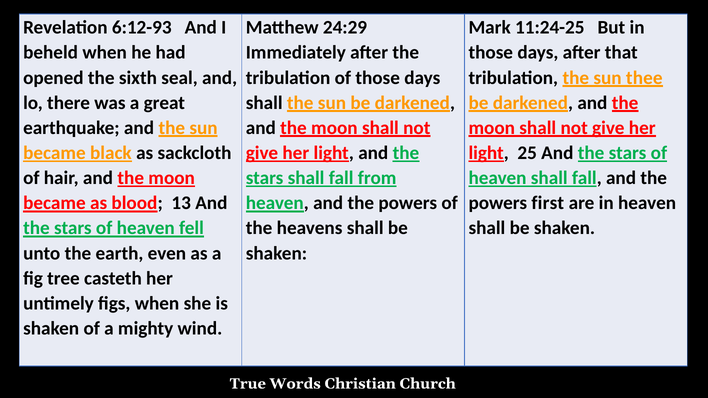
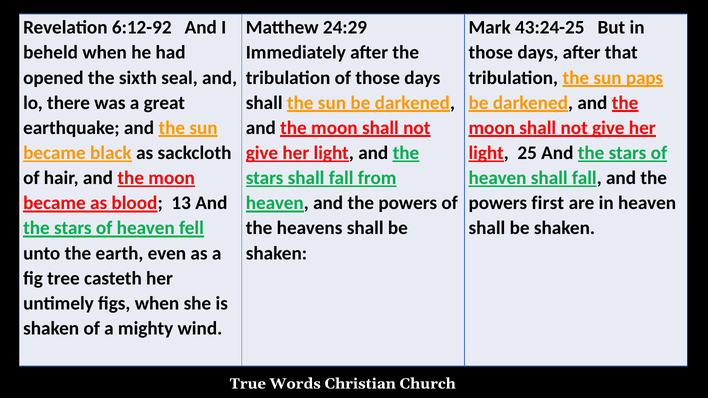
6:12-93: 6:12-93 -> 6:12-92
11:24-25: 11:24-25 -> 43:24-25
thee: thee -> paps
